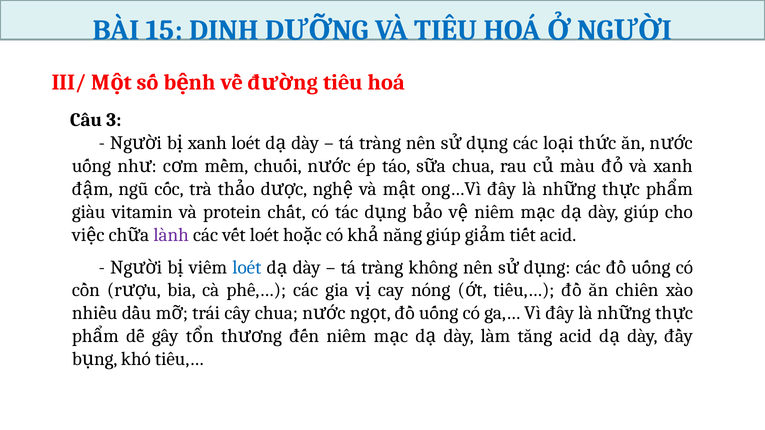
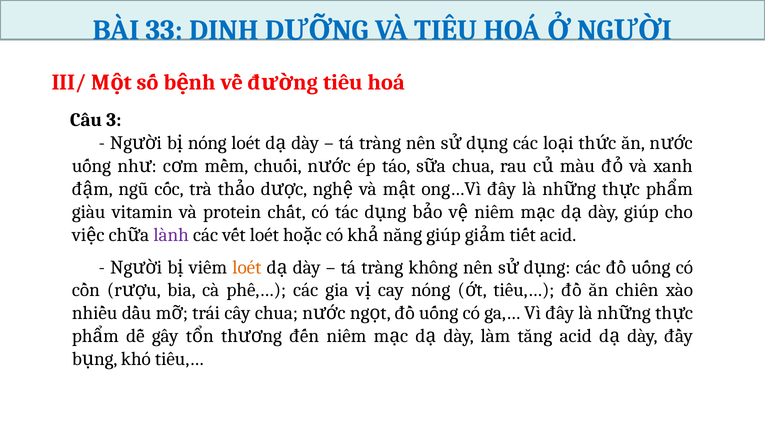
15: 15 -> 33
xanh at (207, 143): xanh -> nóng
loét at (247, 267) colour: blue -> orange
